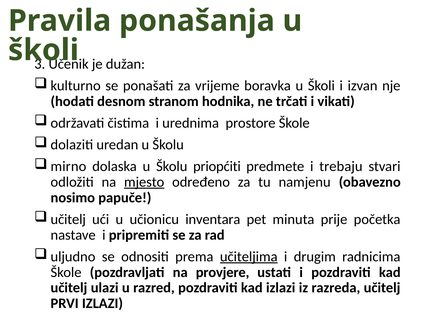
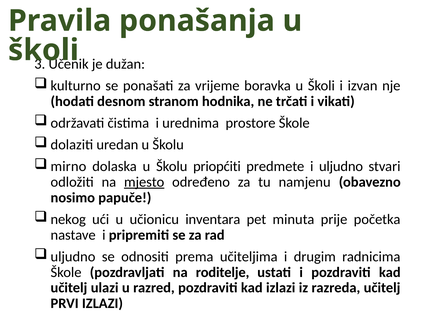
i trebaju: trebaju -> uljudno
učitelj at (68, 219): učitelj -> nekog
učiteljima underline: present -> none
provjere: provjere -> roditelje
